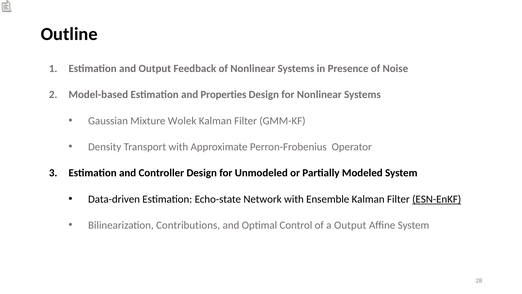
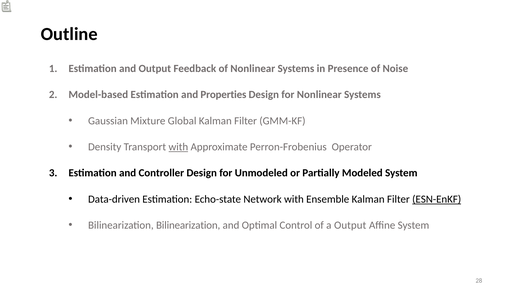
Wolek: Wolek -> Global
with at (178, 147) underline: none -> present
Bilinearization Contributions: Contributions -> Bilinearization
